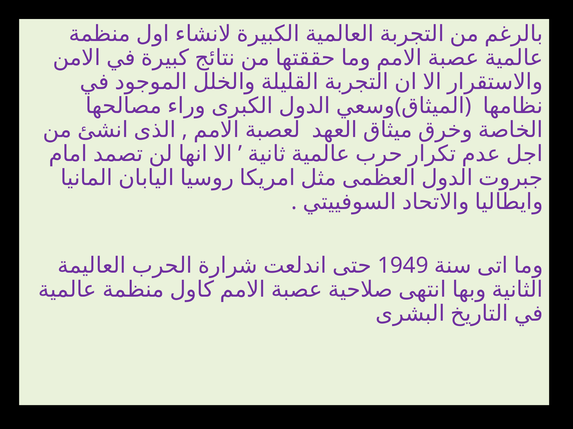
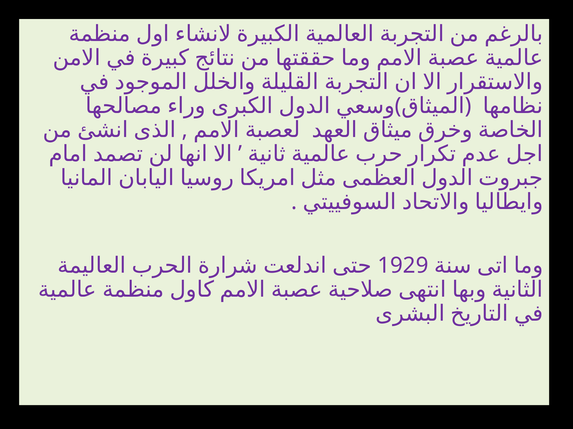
1949: 1949 -> 1929
